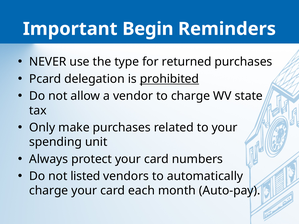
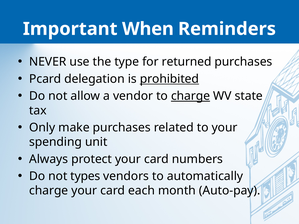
Begin: Begin -> When
charge at (191, 96) underline: none -> present
listed: listed -> types
